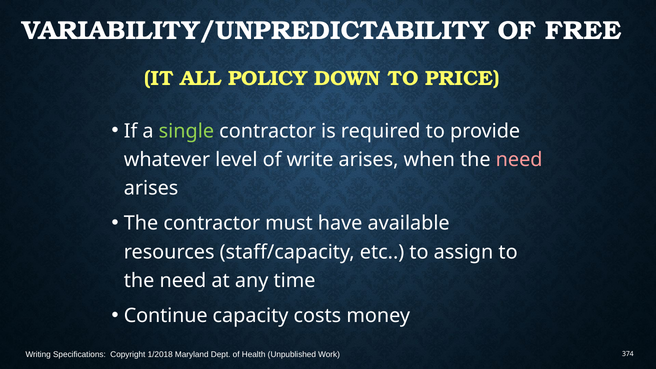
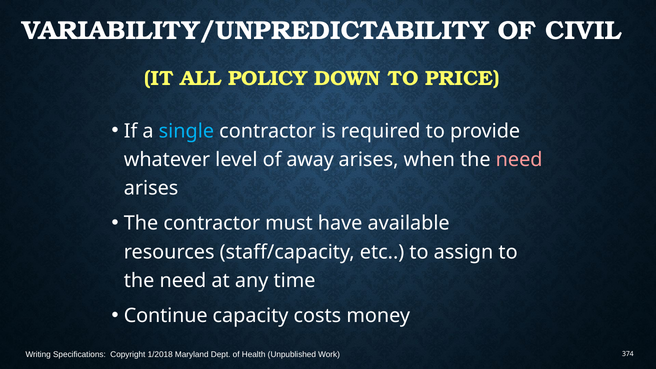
FREE: FREE -> CIVIL
single colour: light green -> light blue
write: write -> away
